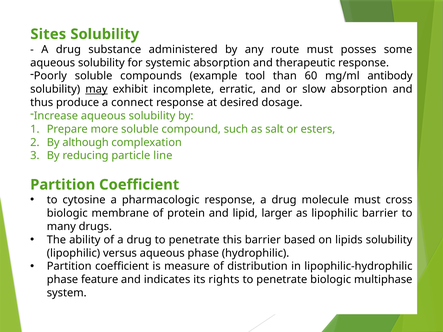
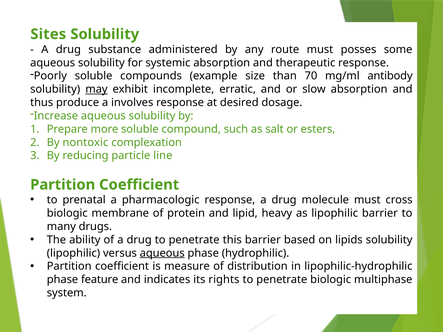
tool: tool -> size
60: 60 -> 70
connect: connect -> involves
although: although -> nontoxic
cytosine: cytosine -> prenatal
larger: larger -> heavy
aqueous at (162, 253) underline: none -> present
